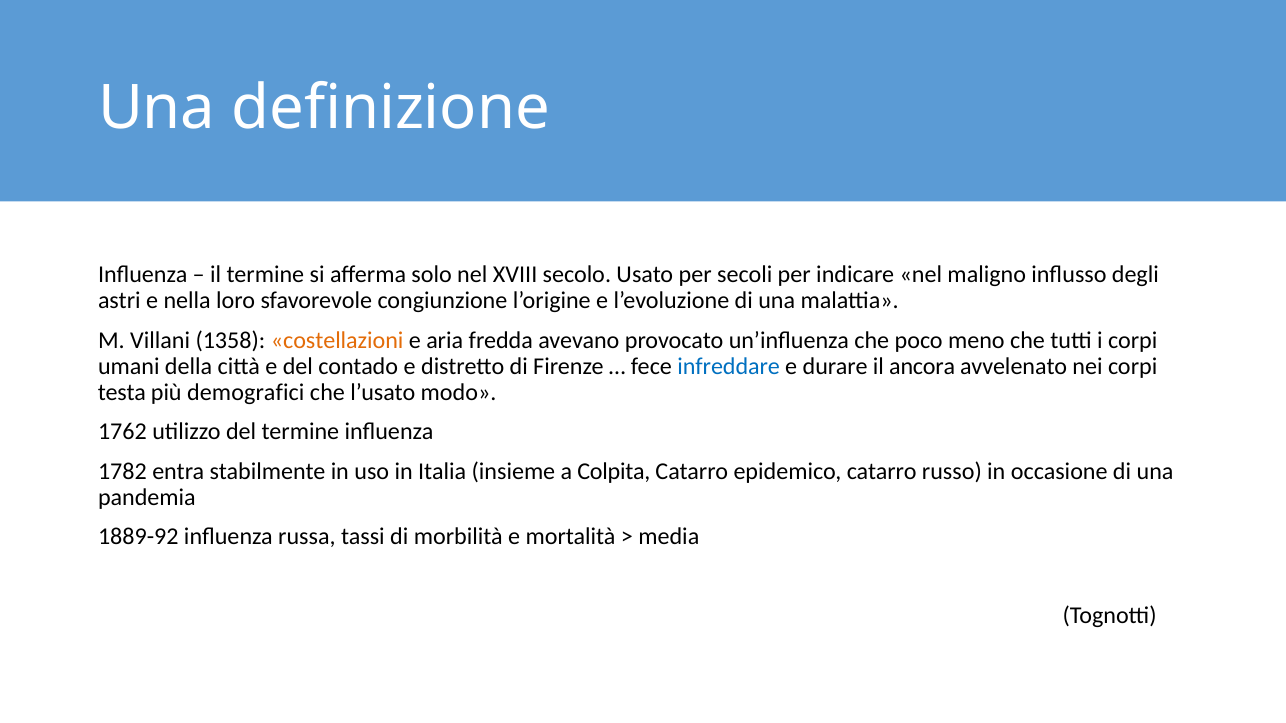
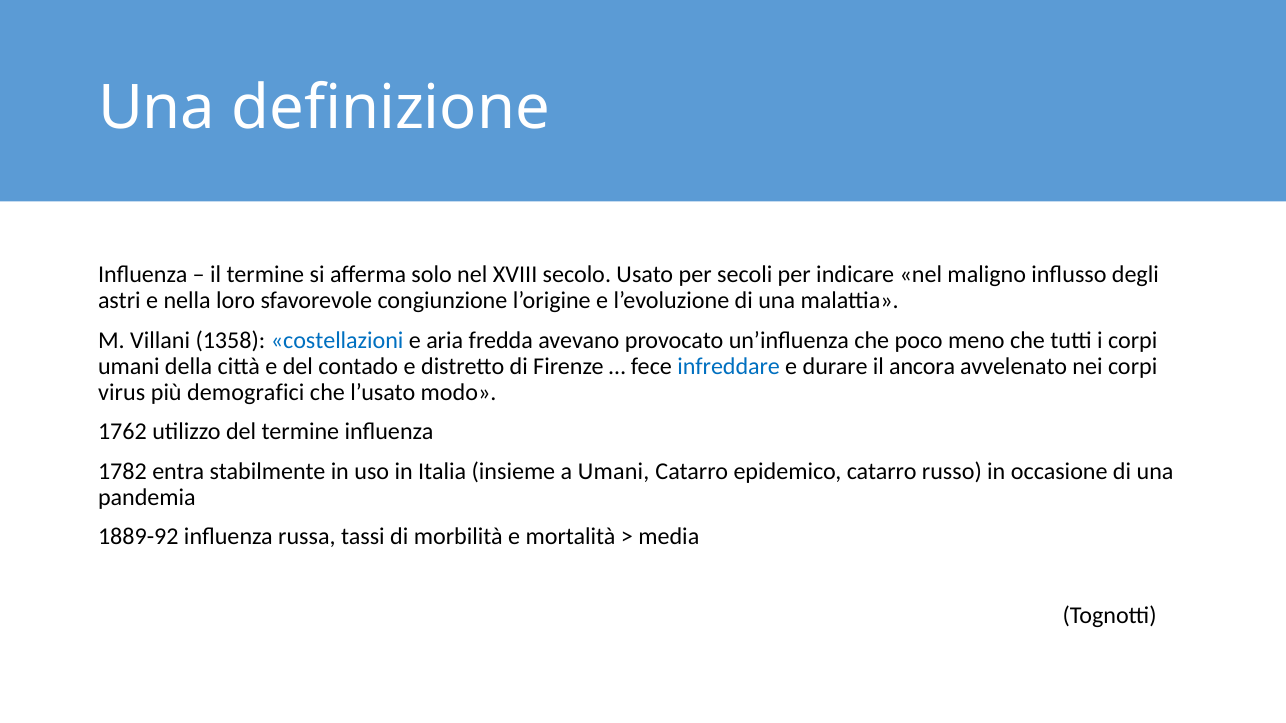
costellazioni colour: orange -> blue
testa: testa -> virus
a Colpita: Colpita -> Umani
